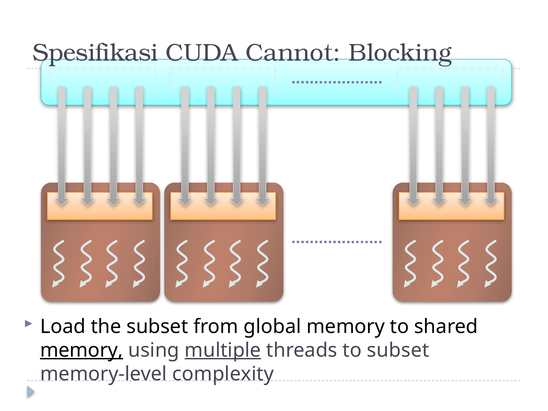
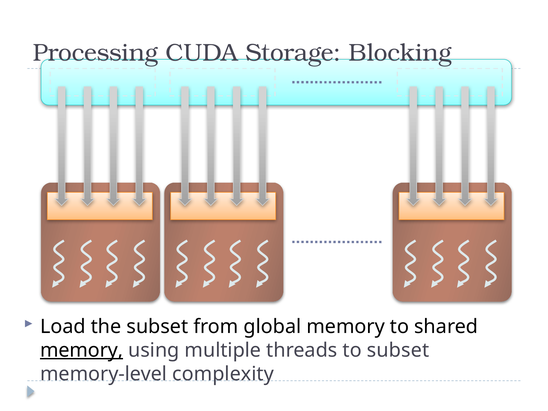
Spesifikasi: Spesifikasi -> Processing
Cannot: Cannot -> Storage
multiple underline: present -> none
